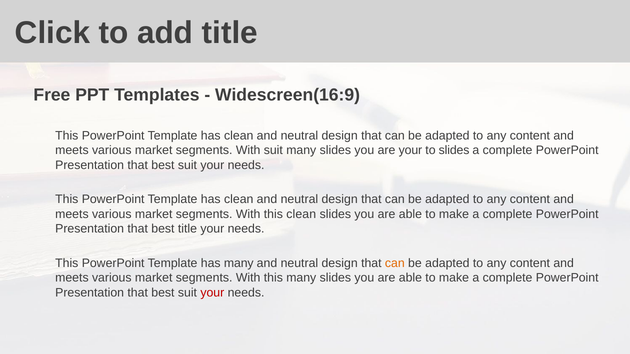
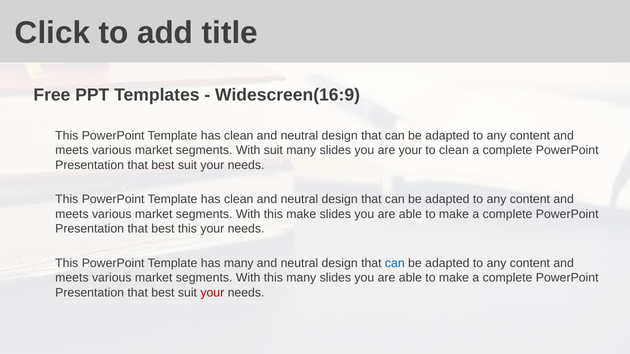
to slides: slides -> clean
this clean: clean -> make
best title: title -> this
can at (395, 263) colour: orange -> blue
